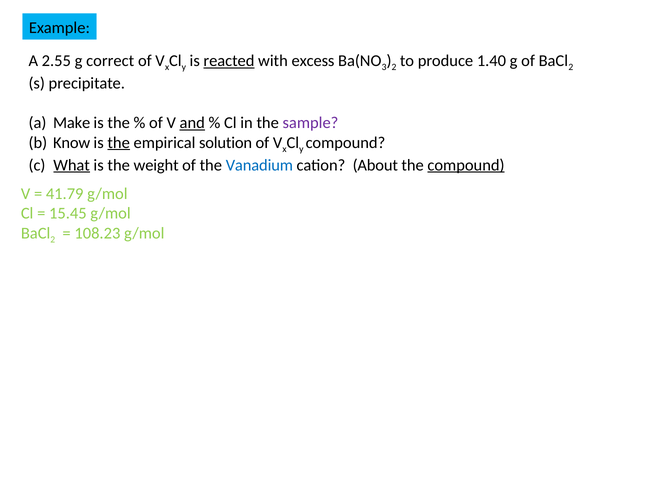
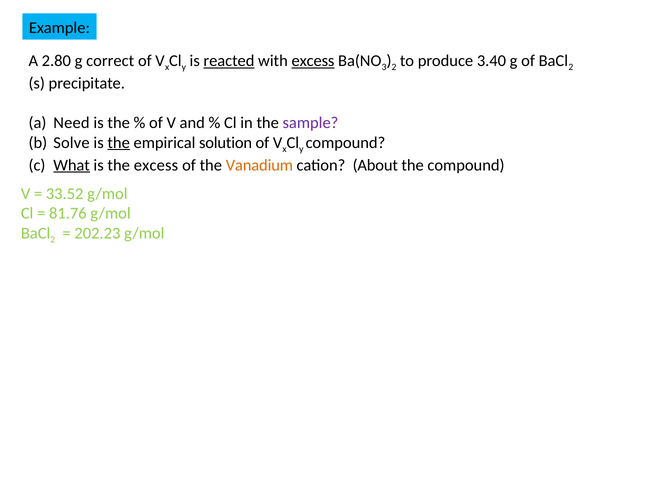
2.55: 2.55 -> 2.80
excess at (313, 61) underline: none -> present
1.40: 1.40 -> 3.40
Make: Make -> Need
and underline: present -> none
Know: Know -> Solve
the weight: weight -> excess
Vanadium colour: blue -> orange
compound at (466, 165) underline: present -> none
41.79: 41.79 -> 33.52
15.45: 15.45 -> 81.76
108.23: 108.23 -> 202.23
